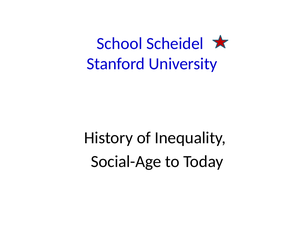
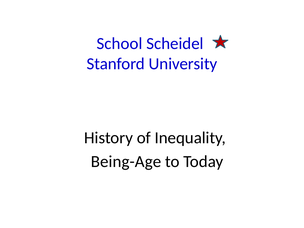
Social-Age: Social-Age -> Being-Age
